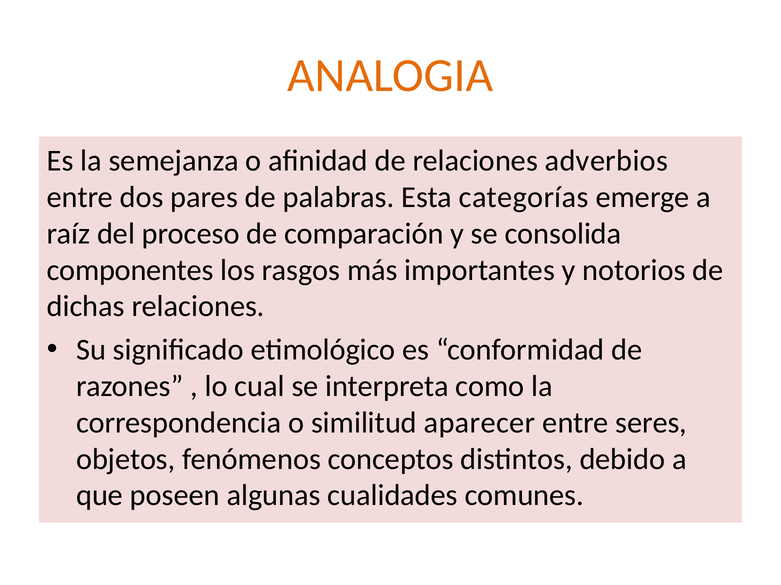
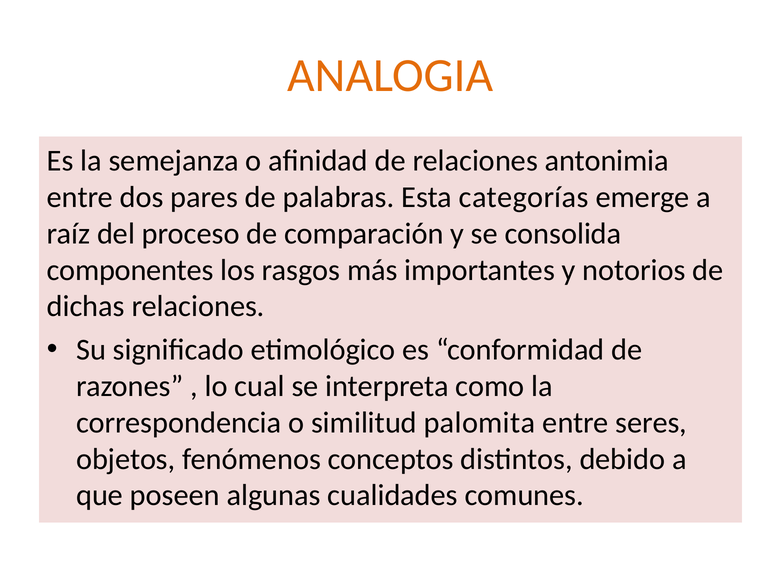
adverbios: adverbios -> antonimia
aparecer: aparecer -> palomita
